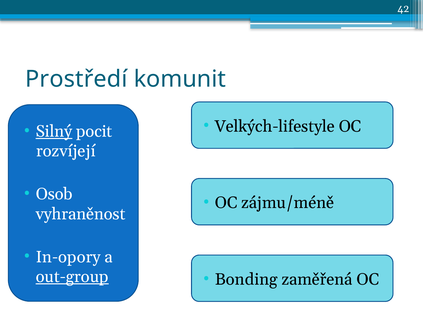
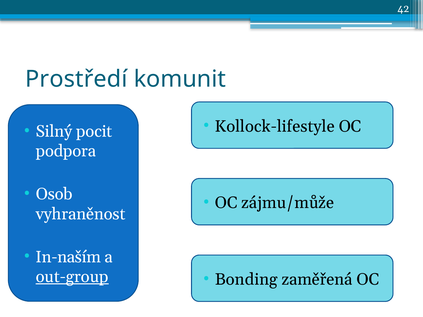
Velkých-lifestyle: Velkých-lifestyle -> Kollock-lifestyle
Silný underline: present -> none
rozvíjejí: rozvíjejí -> podpora
zájmu/méně: zájmu/méně -> zájmu/může
In-opory: In-opory -> In-naším
